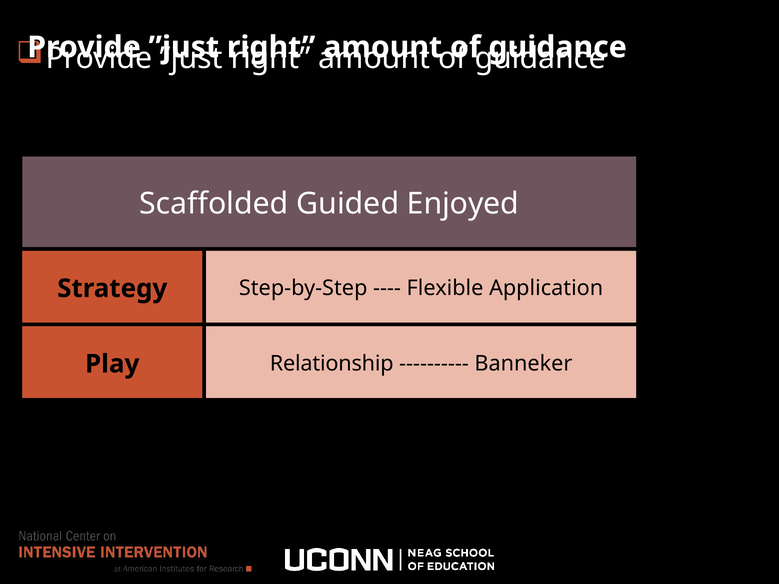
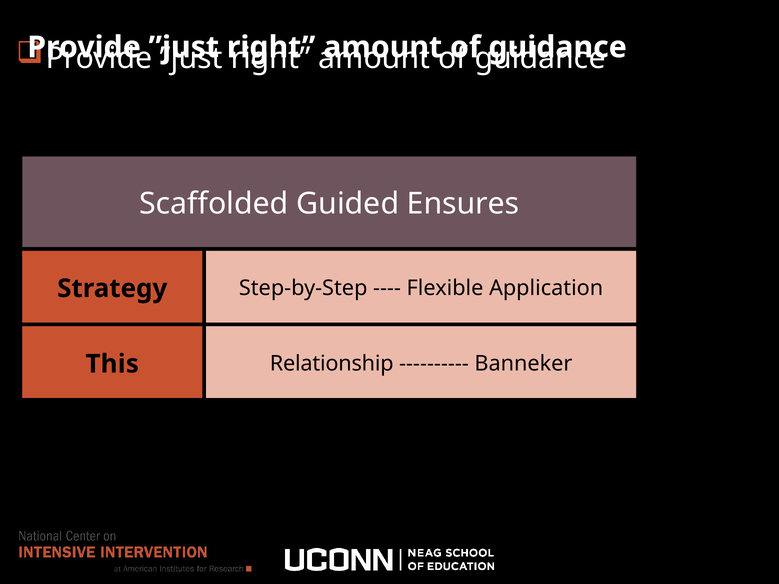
Enjoyed: Enjoyed -> Ensures
Play: Play -> This
